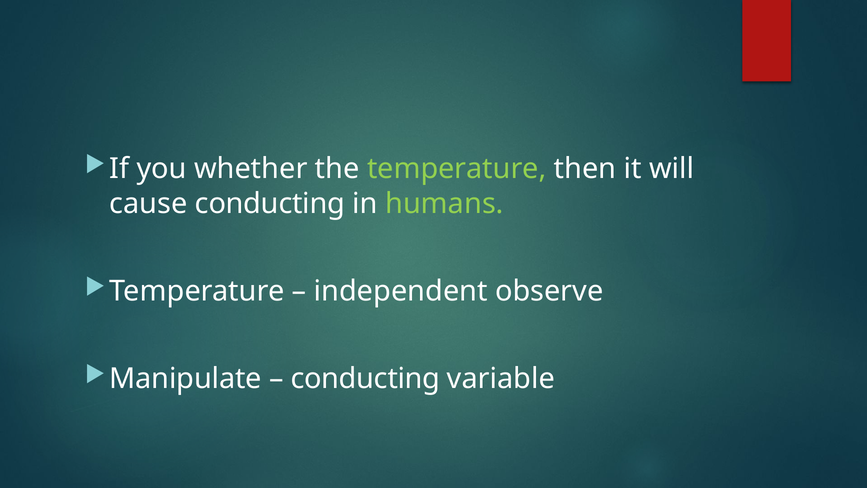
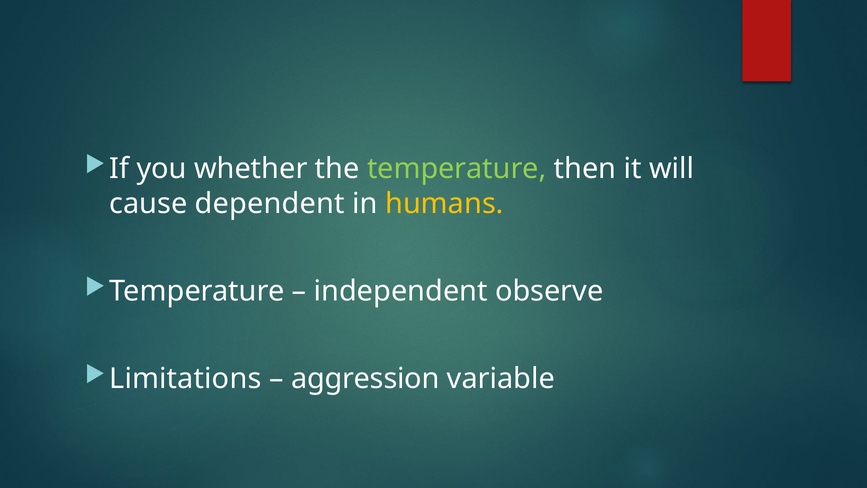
cause conducting: conducting -> dependent
humans colour: light green -> yellow
Manipulate: Manipulate -> Limitations
conducting at (365, 378): conducting -> aggression
